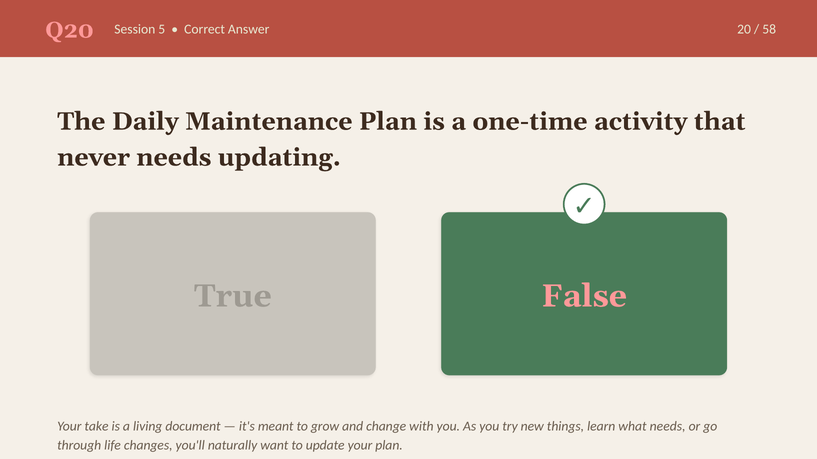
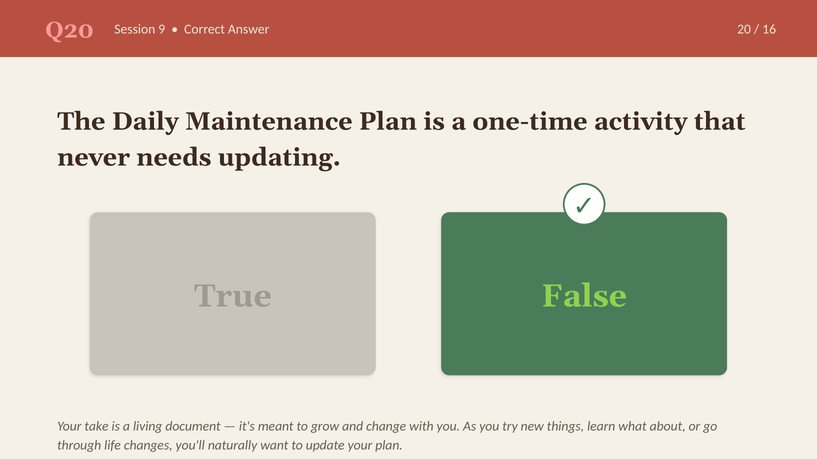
5: 5 -> 9
58: 58 -> 16
False colour: pink -> light green
what needs: needs -> about
